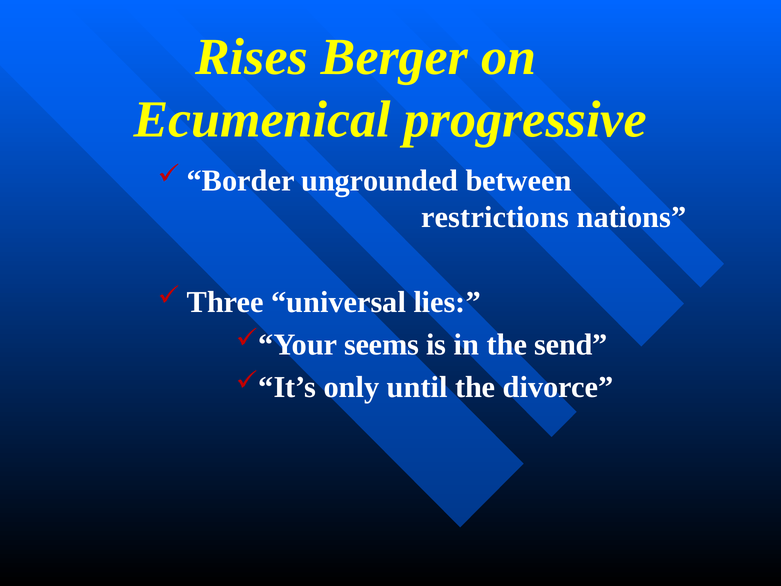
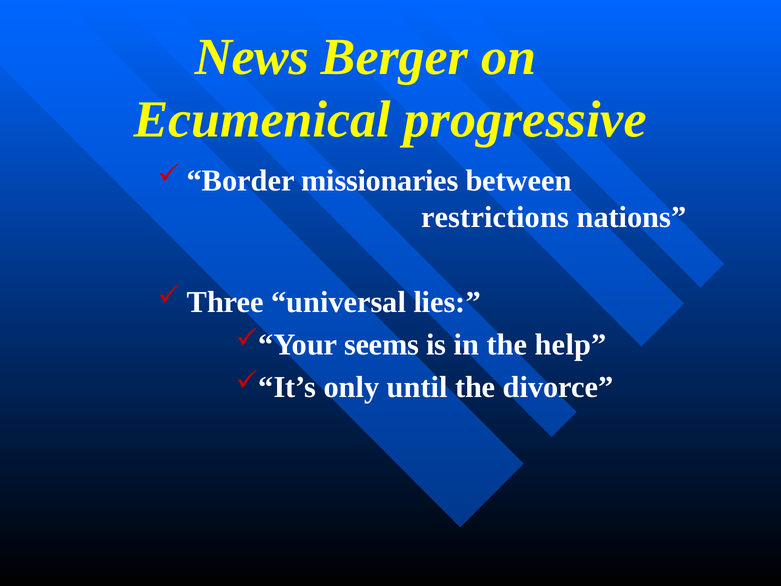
Rises: Rises -> News
ungrounded: ungrounded -> missionaries
send: send -> help
